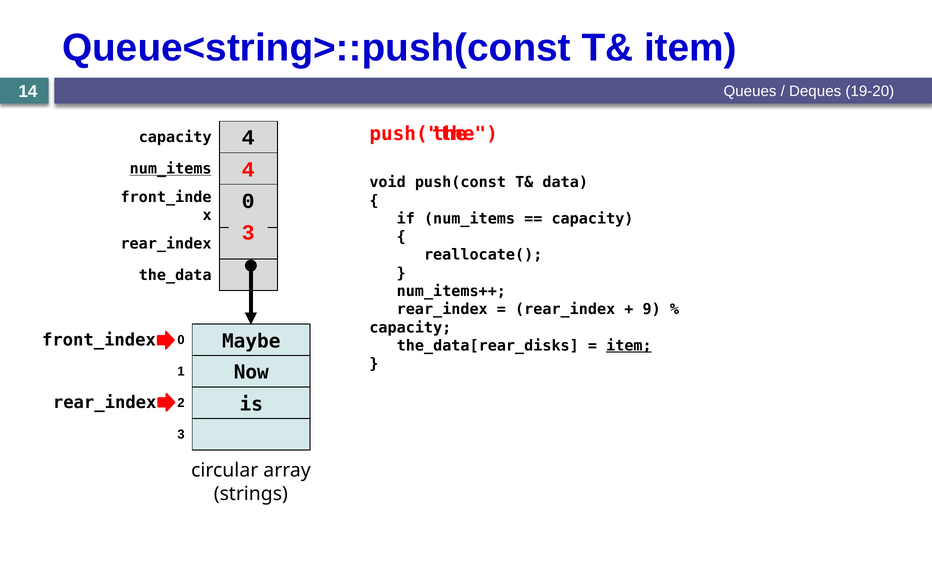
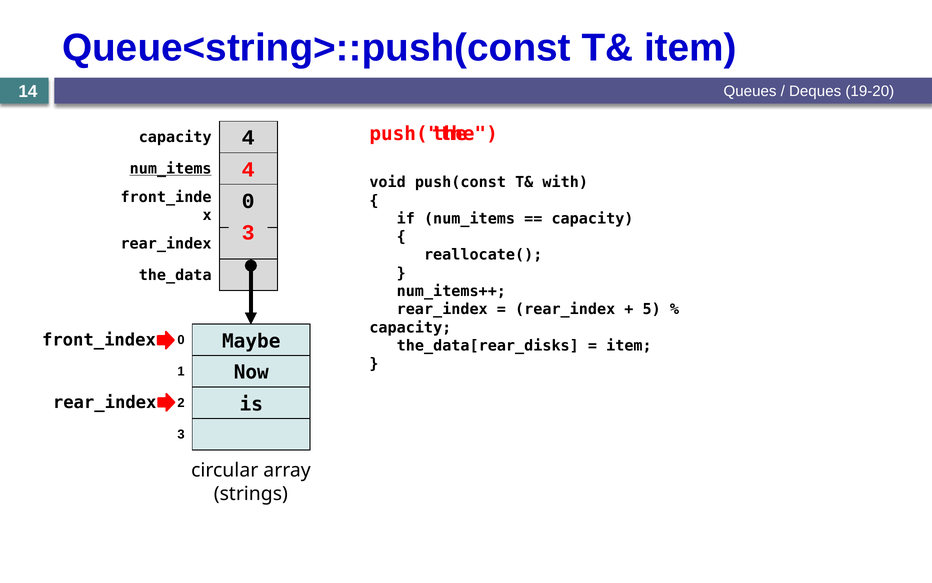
data: data -> with
9: 9 -> 5
item at (629, 345) underline: present -> none
